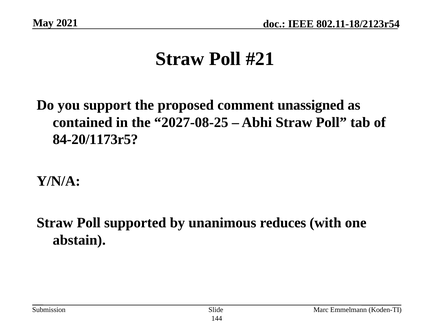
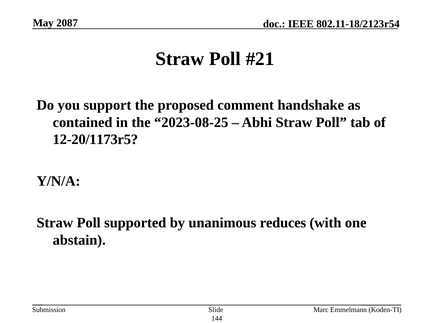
2021: 2021 -> 2087
unassigned: unassigned -> handshake
2027-08-25: 2027-08-25 -> 2023-08-25
84-20/1173r5: 84-20/1173r5 -> 12-20/1173r5
